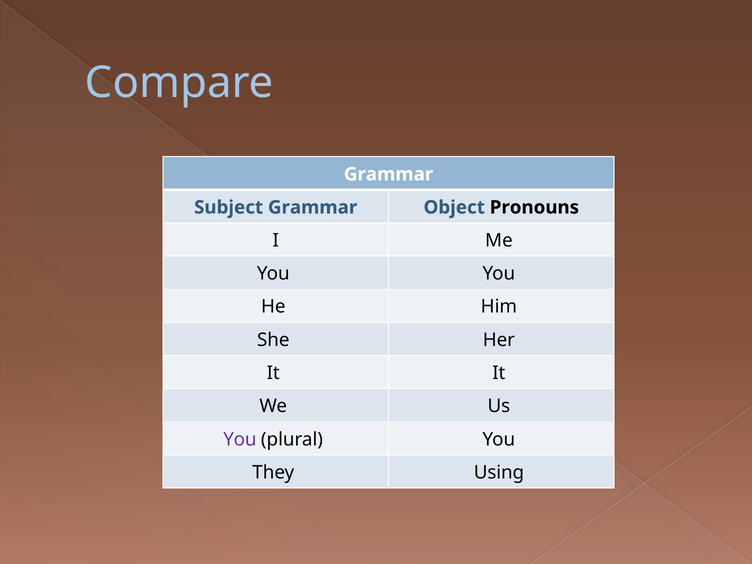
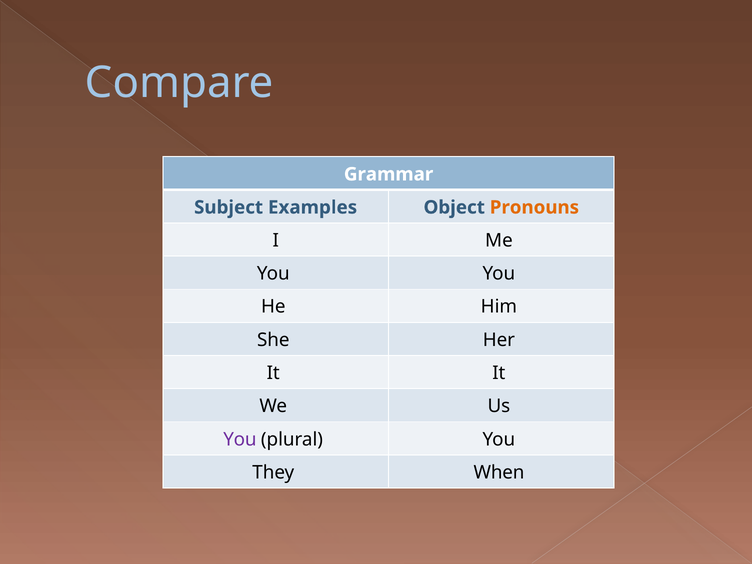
Subject Grammar: Grammar -> Examples
Pronouns colour: black -> orange
Using: Using -> When
